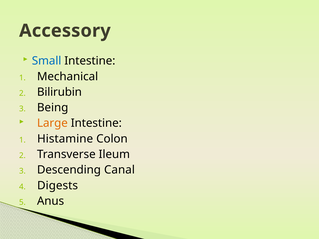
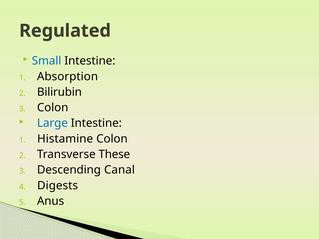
Accessory: Accessory -> Regulated
Mechanical: Mechanical -> Absorption
Being at (53, 108): Being -> Colon
Large colour: orange -> blue
Ileum: Ileum -> These
